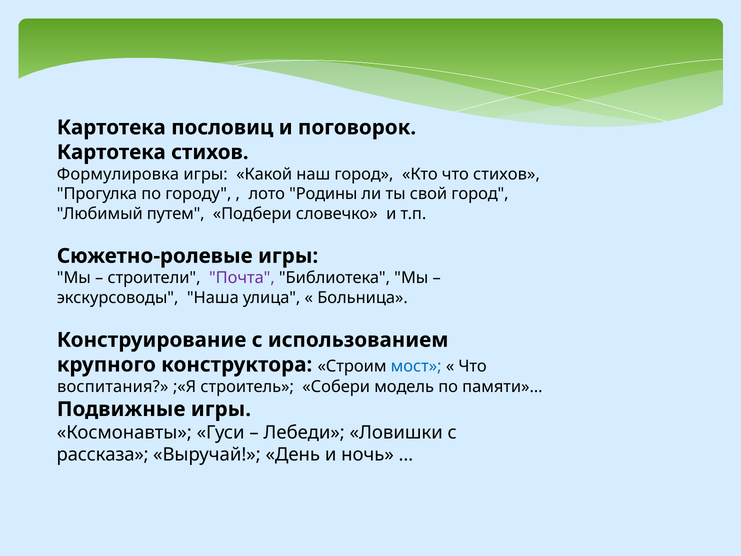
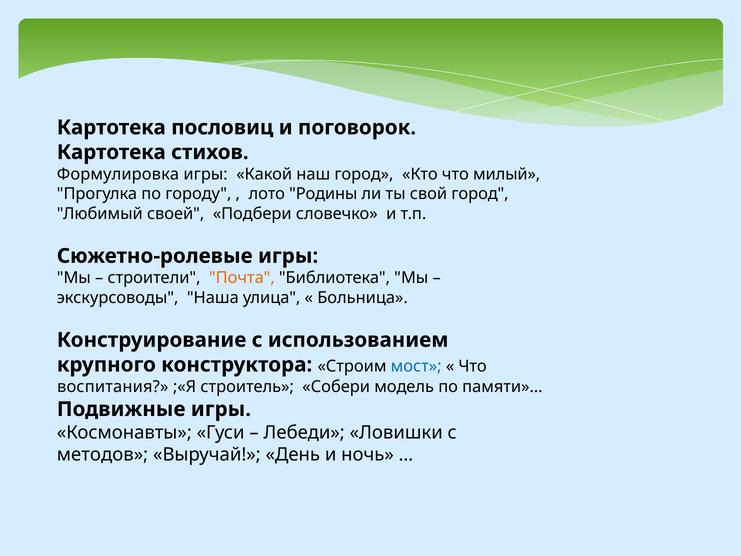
что стихов: стихов -> милый
путем: путем -> своей
Почта colour: purple -> orange
рассказа: рассказа -> методов
